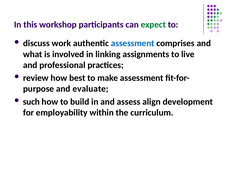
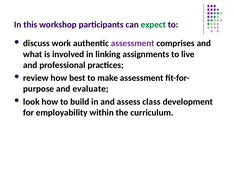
assessment at (133, 43) colour: blue -> purple
such: such -> look
align: align -> class
